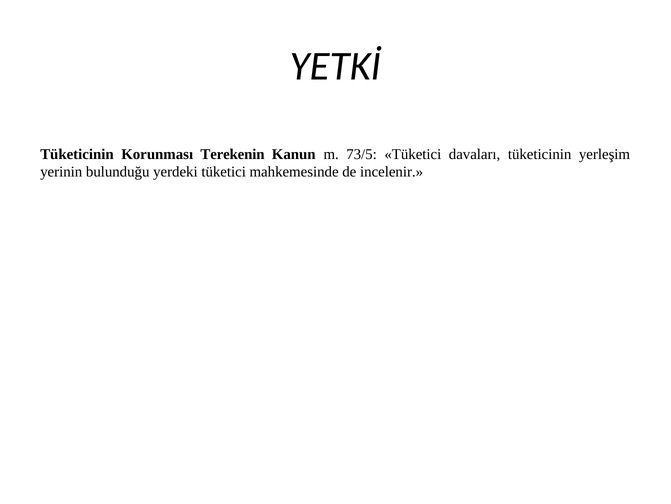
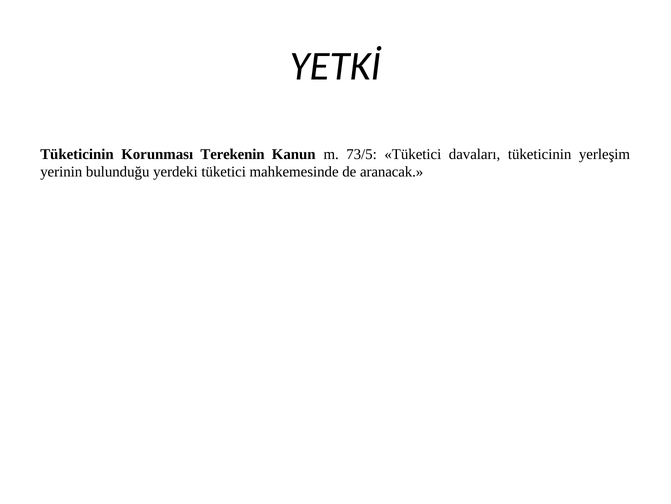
incelenir: incelenir -> aranacak
